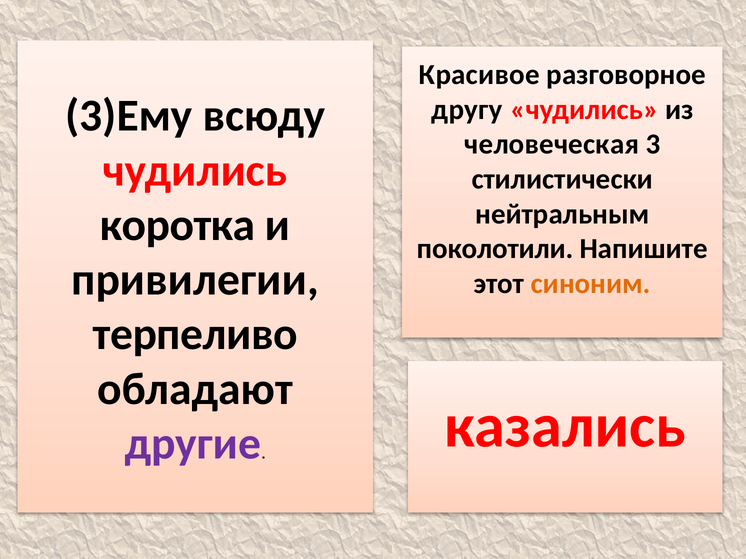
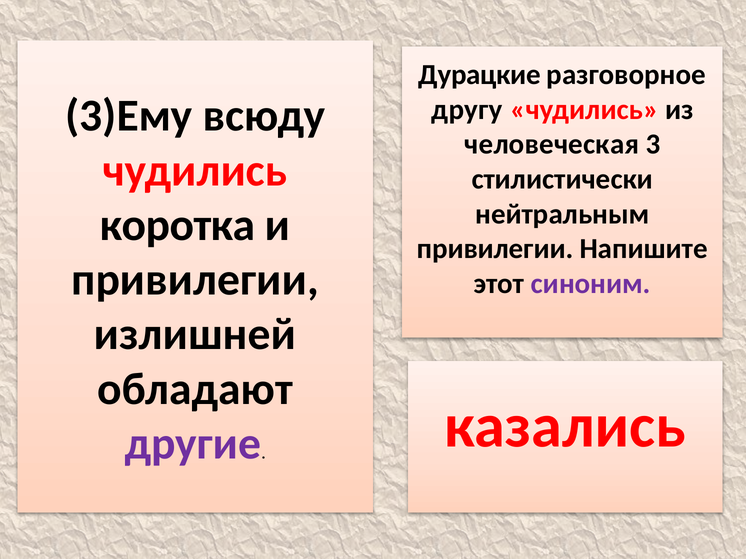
Красивое: Красивое -> Дурацкие
поколотили at (495, 249): поколотили -> привилегии
синоним colour: orange -> purple
терпеливо: терпеливо -> излишней
